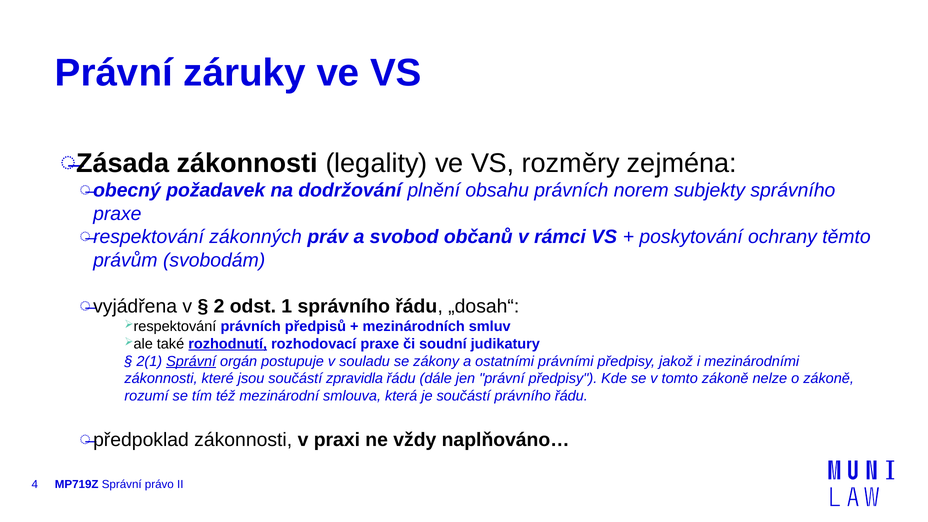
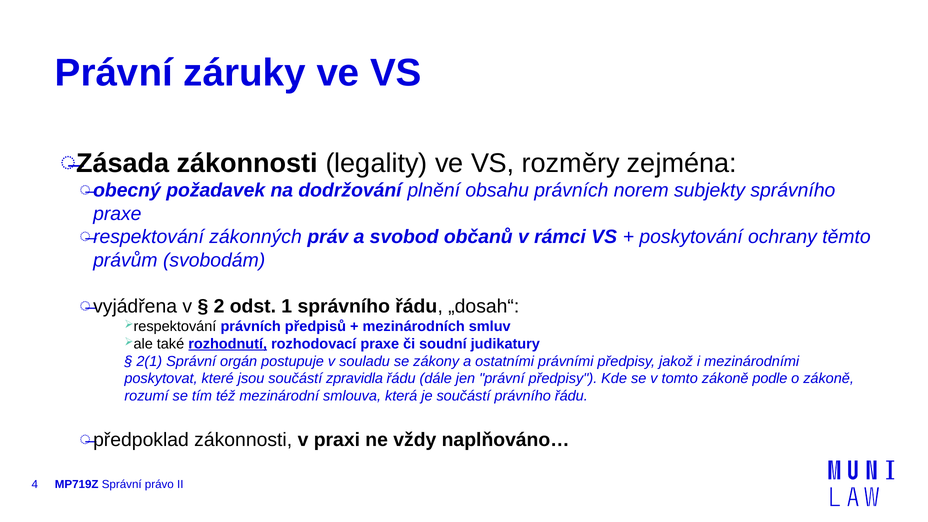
Správní at (191, 361) underline: present -> none
zákonnosti at (161, 379): zákonnosti -> poskytovat
nelze: nelze -> podle
